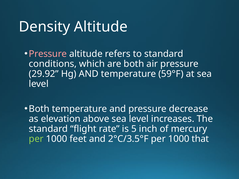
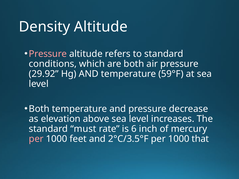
flight: flight -> must
5: 5 -> 6
per at (36, 139) colour: light green -> pink
